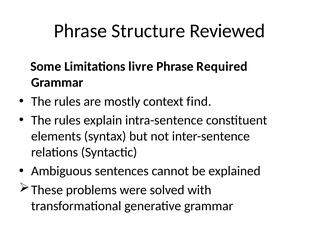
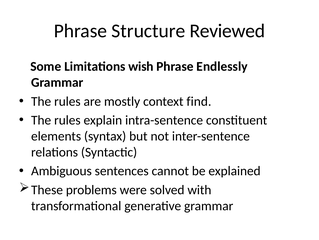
livre: livre -> wish
Required: Required -> Endlessly
